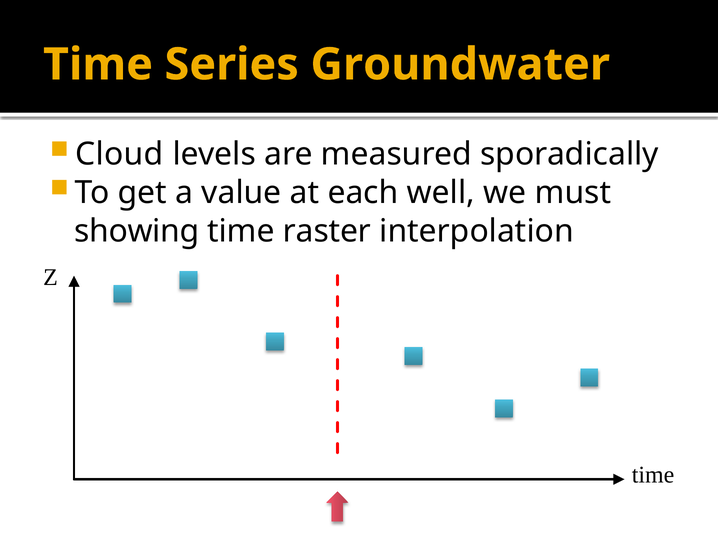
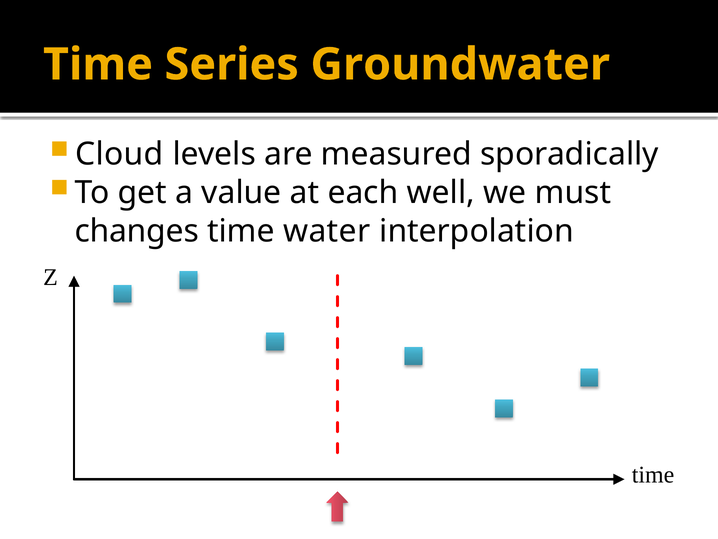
showing: showing -> changes
raster: raster -> water
